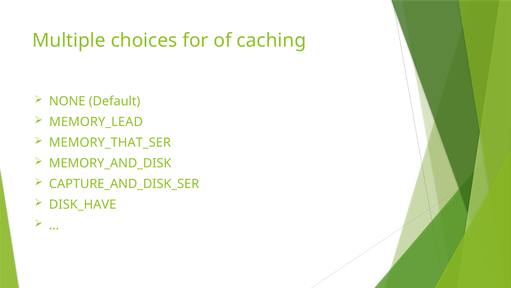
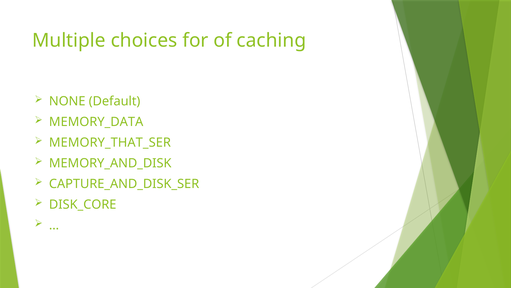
MEMORY_LEAD: MEMORY_LEAD -> MEMORY_DATA
DISK_HAVE: DISK_HAVE -> DISK_CORE
